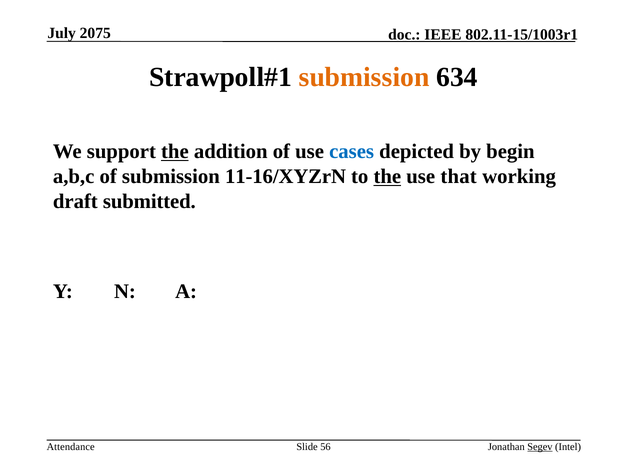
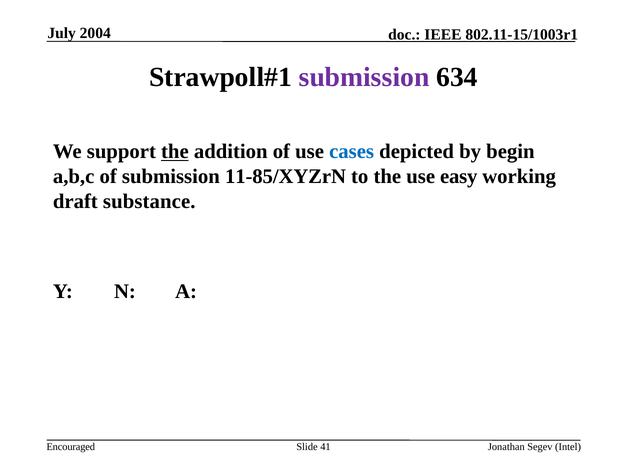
2075: 2075 -> 2004
submission at (364, 77) colour: orange -> purple
11-16/XYZrN: 11-16/XYZrN -> 11-85/XYZrN
the at (387, 177) underline: present -> none
that: that -> easy
submitted: submitted -> substance
Attendance: Attendance -> Encouraged
56: 56 -> 41
Segev underline: present -> none
